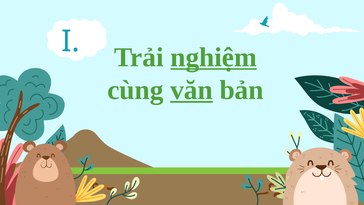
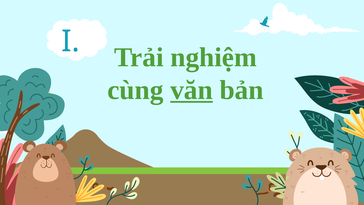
nghiệm underline: present -> none
